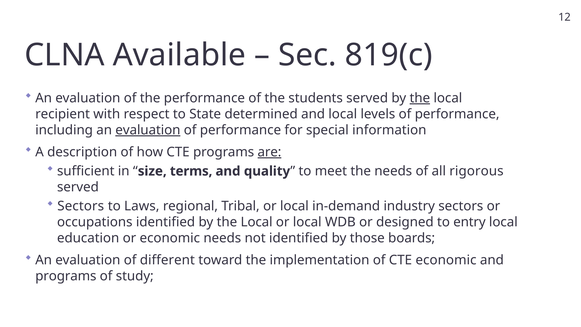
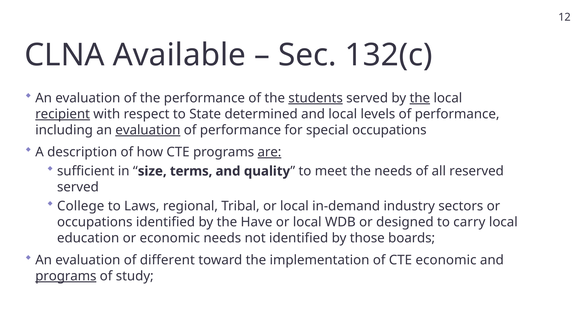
819(c: 819(c -> 132(c
students underline: none -> present
recipient underline: none -> present
special information: information -> occupations
rigorous: rigorous -> reserved
Sectors at (81, 206): Sectors -> College
identified by the Local: Local -> Have
entry: entry -> carry
programs at (66, 276) underline: none -> present
